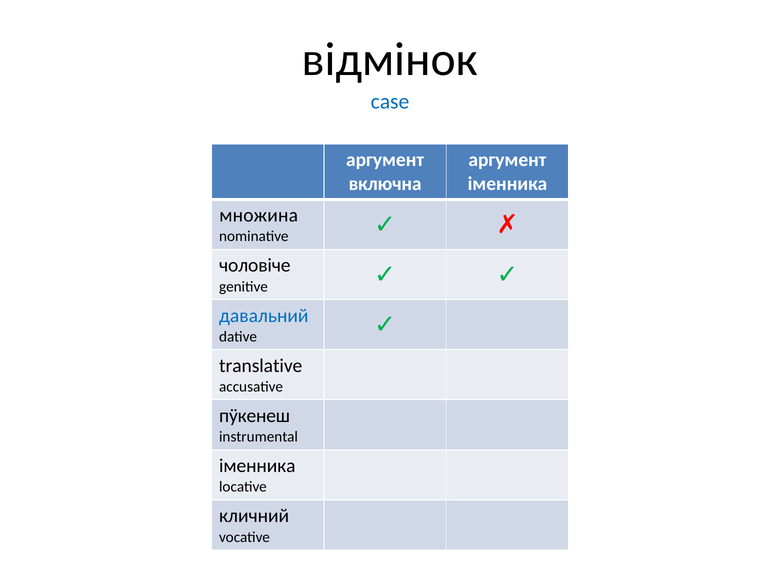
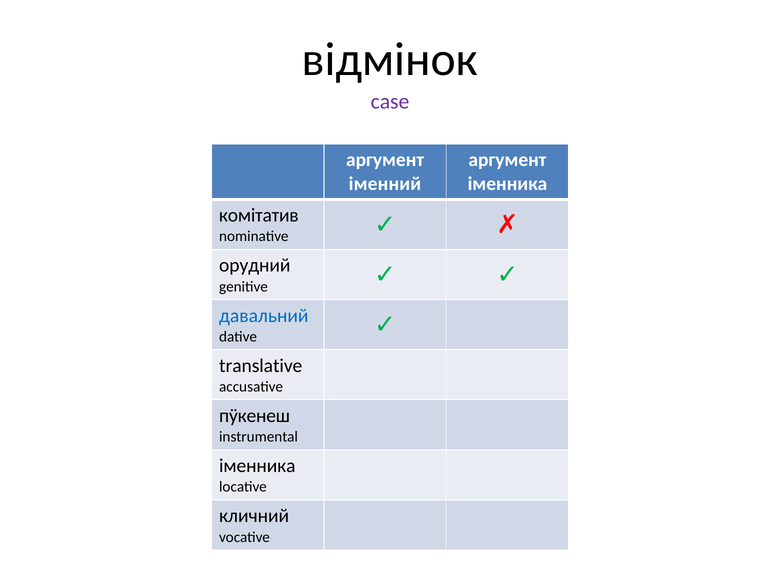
case colour: blue -> purple
включна: включна -> іменний
множина: множина -> комітатив
чоловіче: чоловіче -> орудний
